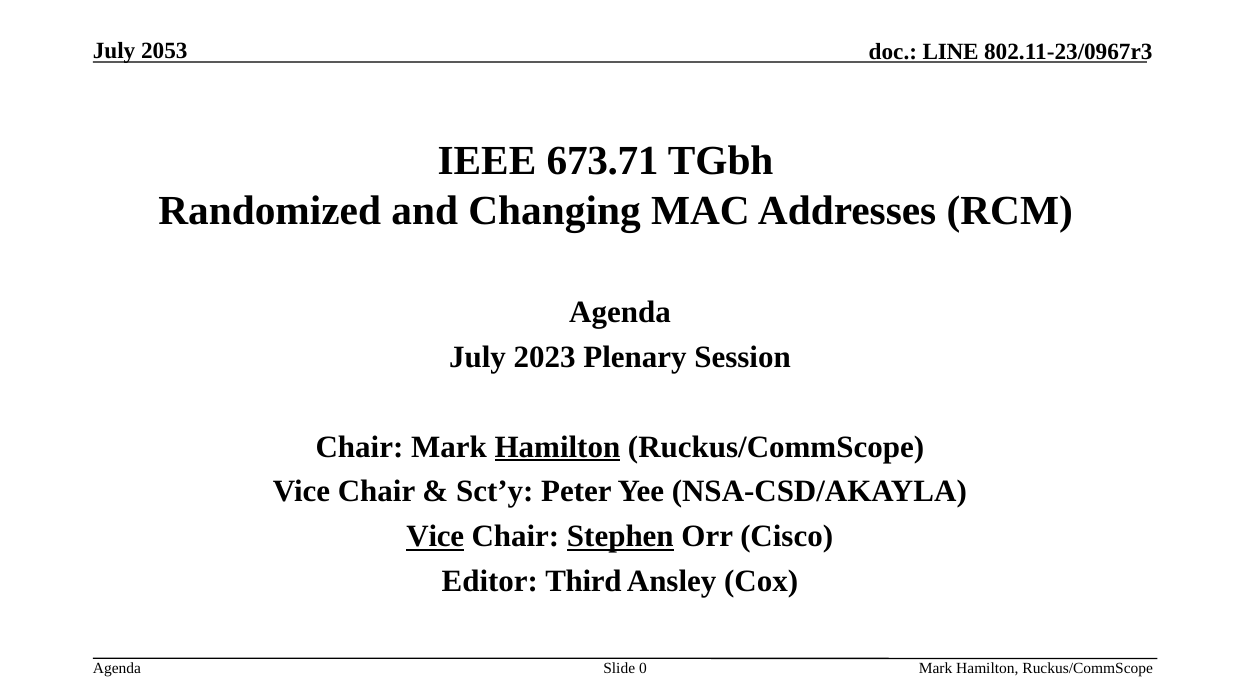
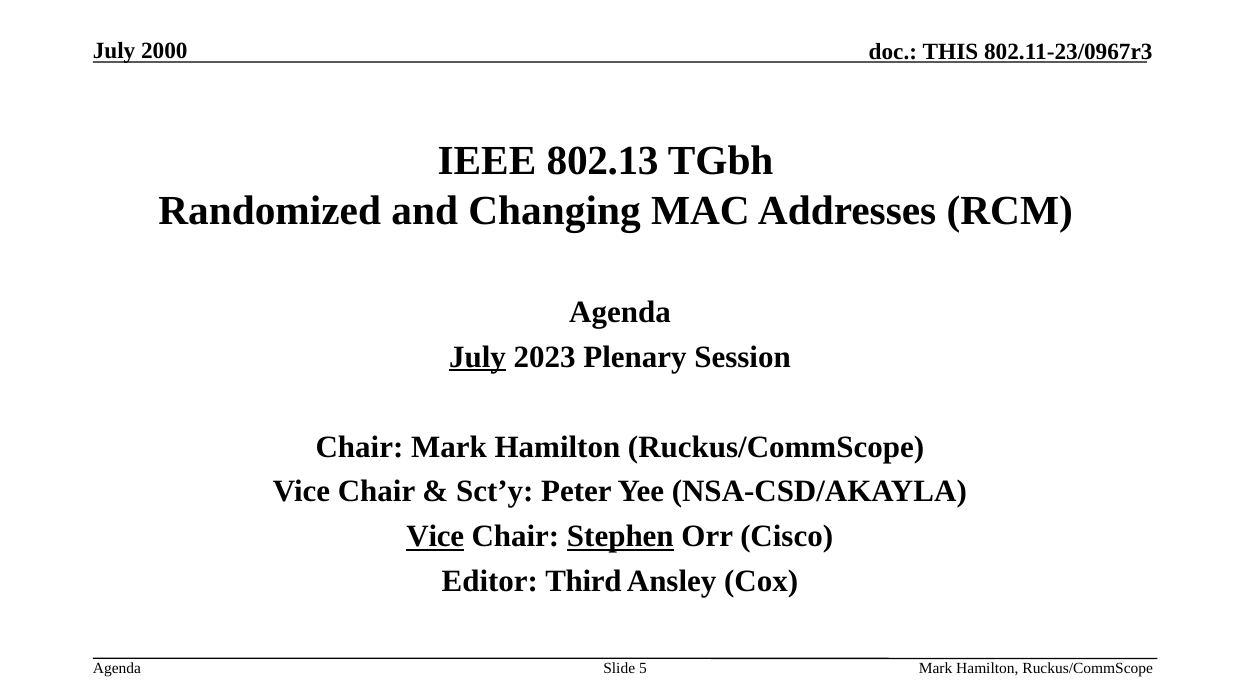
2053: 2053 -> 2000
LINE: LINE -> THIS
673.71: 673.71 -> 802.13
July at (477, 357) underline: none -> present
Hamilton at (557, 447) underline: present -> none
0: 0 -> 5
